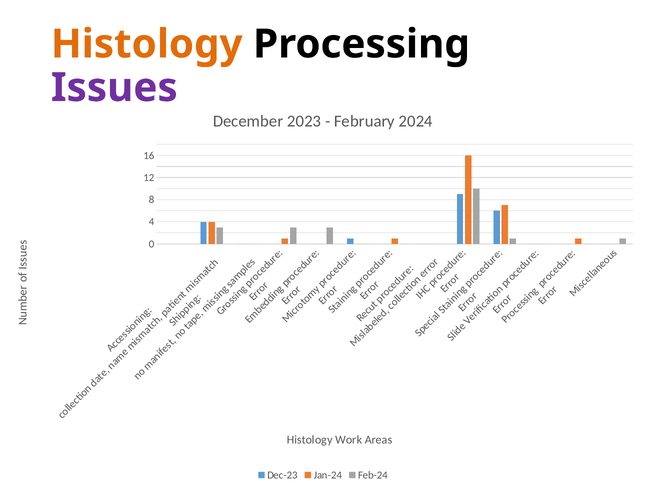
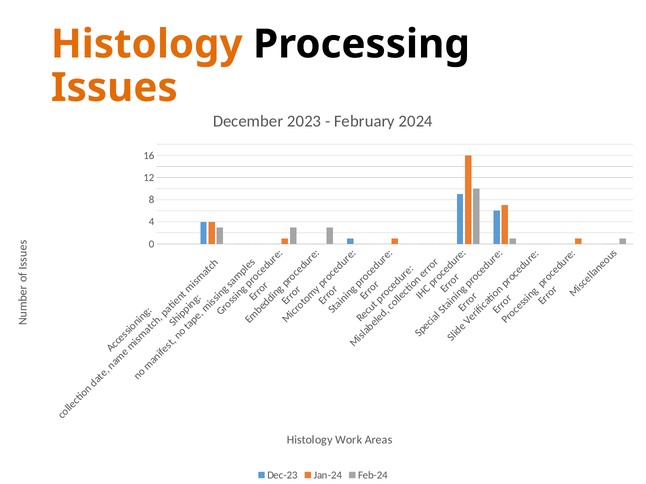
Issues colour: purple -> orange
